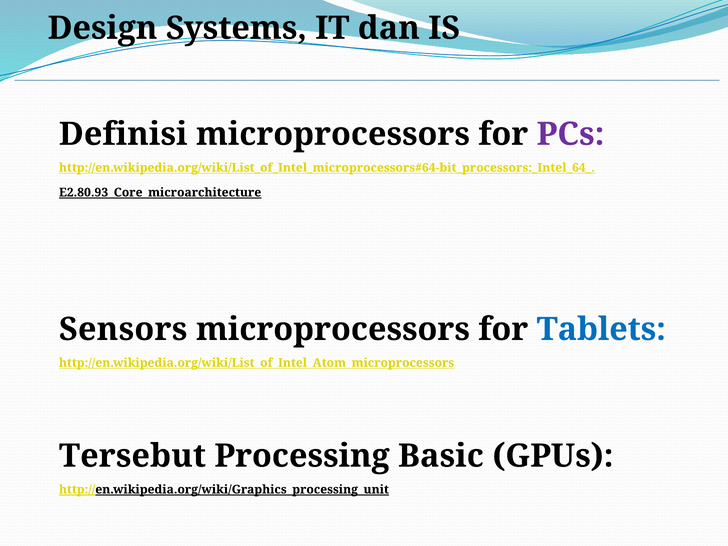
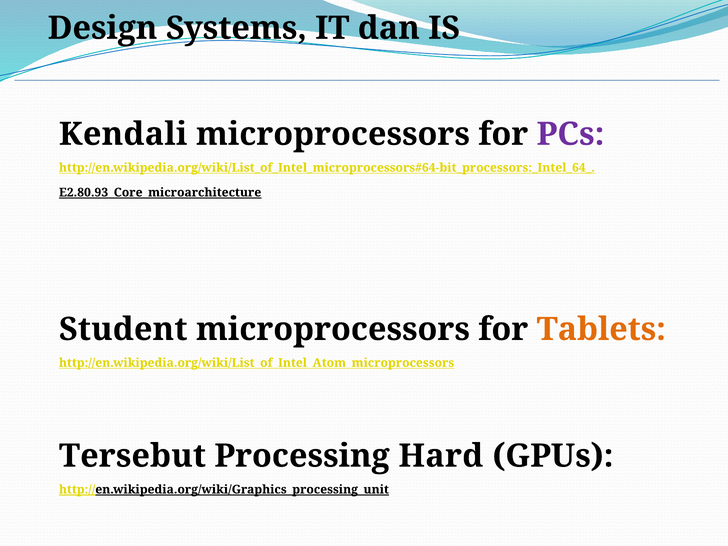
Definisi: Definisi -> Kendali
Sensors: Sensors -> Student
Tablets colour: blue -> orange
Basic: Basic -> Hard
